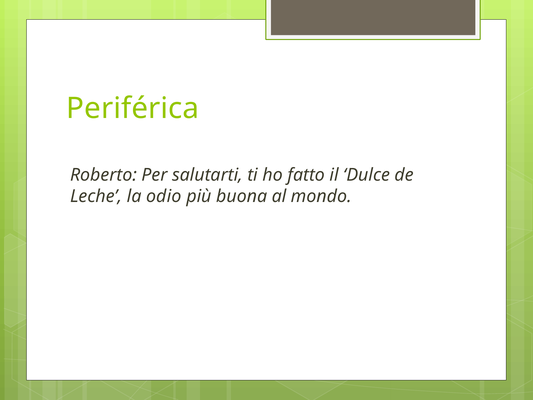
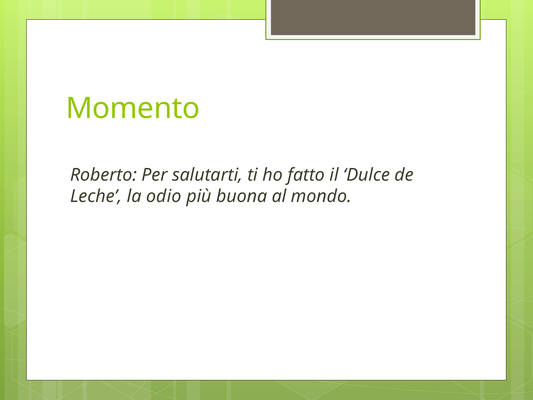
Periférica: Periférica -> Momento
